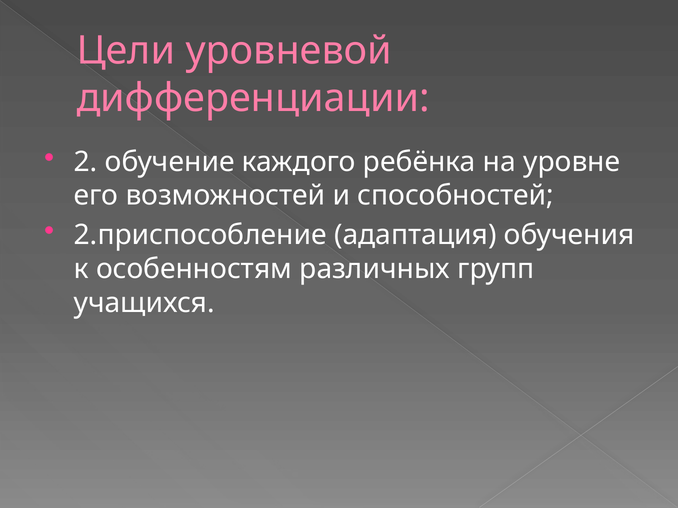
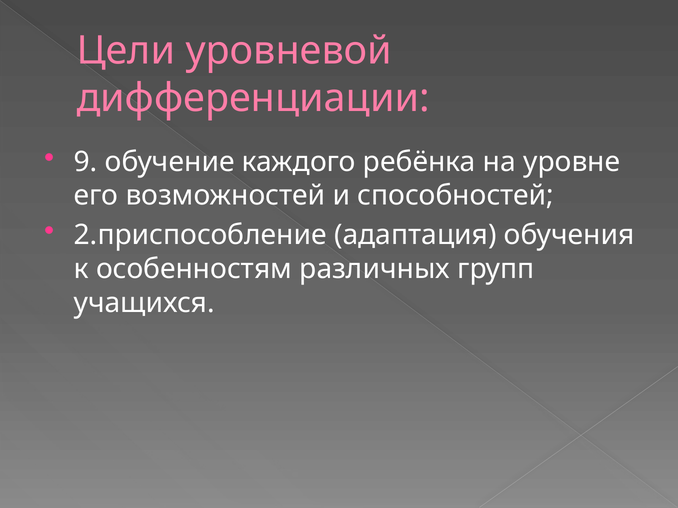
2: 2 -> 9
